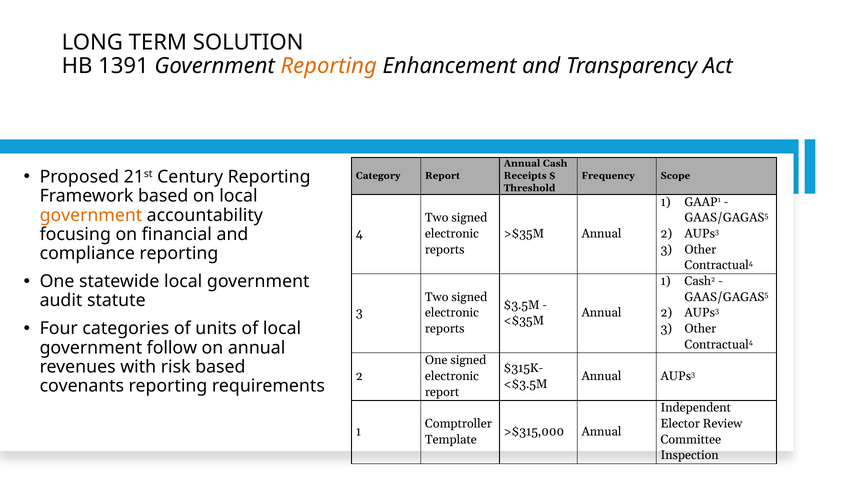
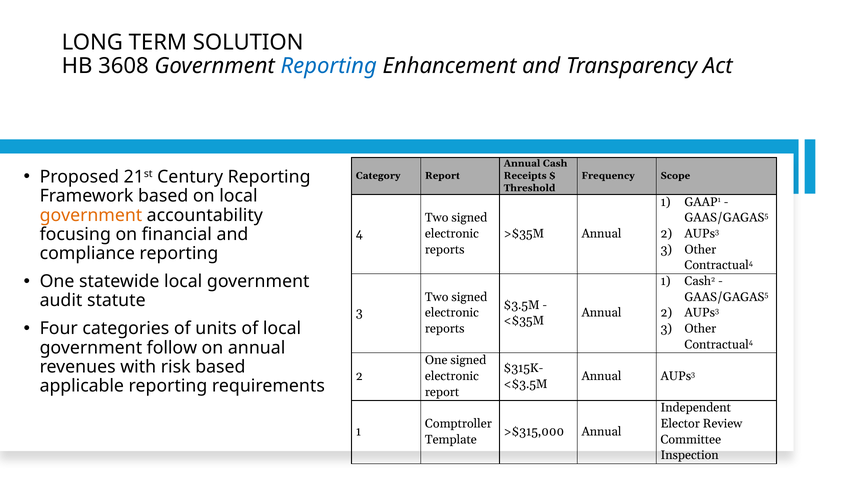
1391: 1391 -> 3608
Reporting at (329, 66) colour: orange -> blue
covenants: covenants -> applicable
